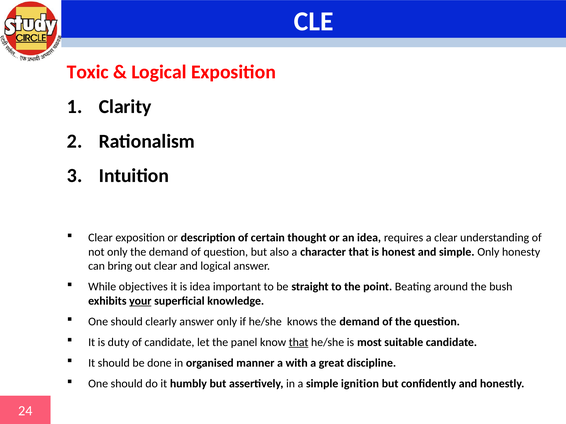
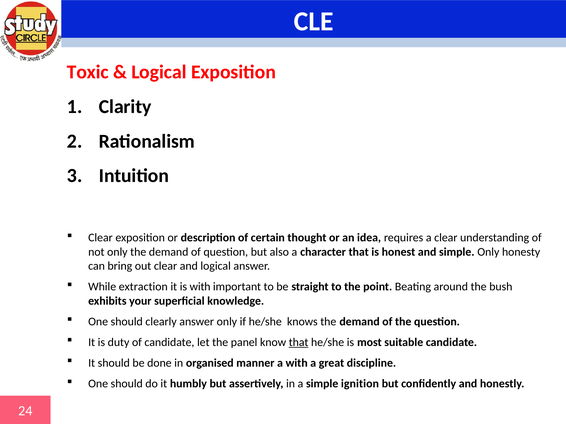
objectives: objectives -> extraction
is idea: idea -> with
your underline: present -> none
